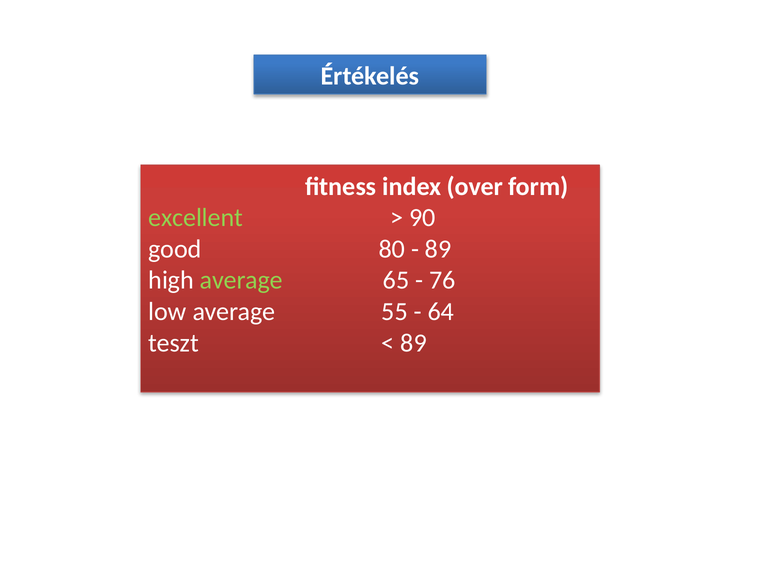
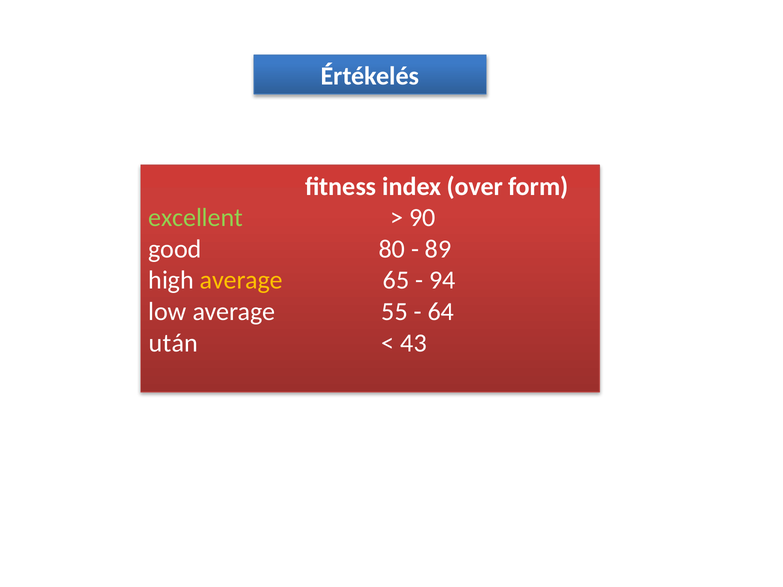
average at (241, 280) colour: light green -> yellow
76: 76 -> 94
teszt: teszt -> után
89 at (414, 343): 89 -> 43
